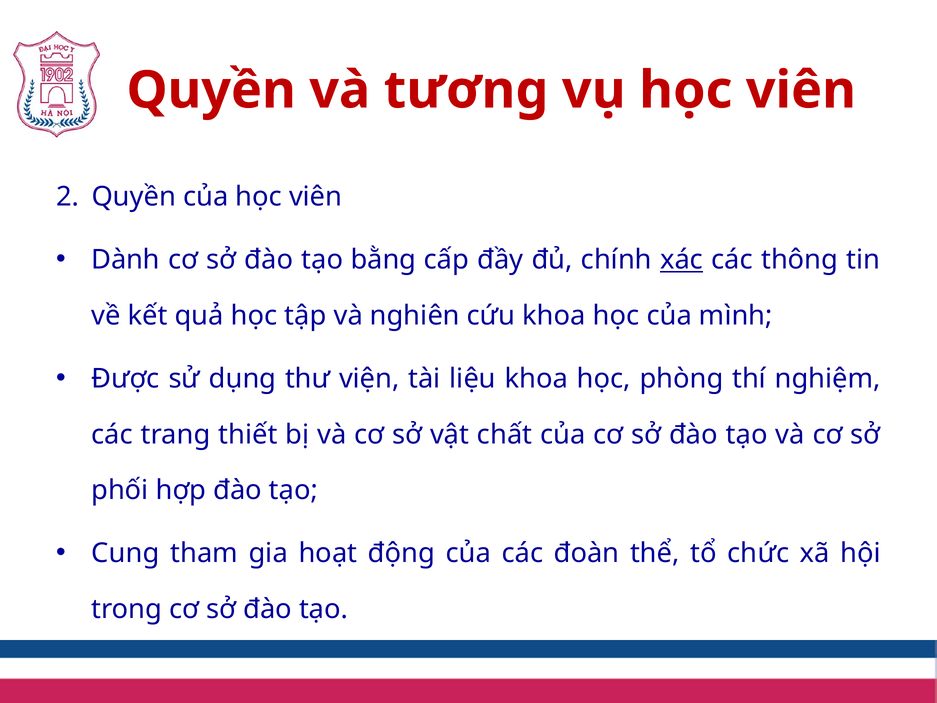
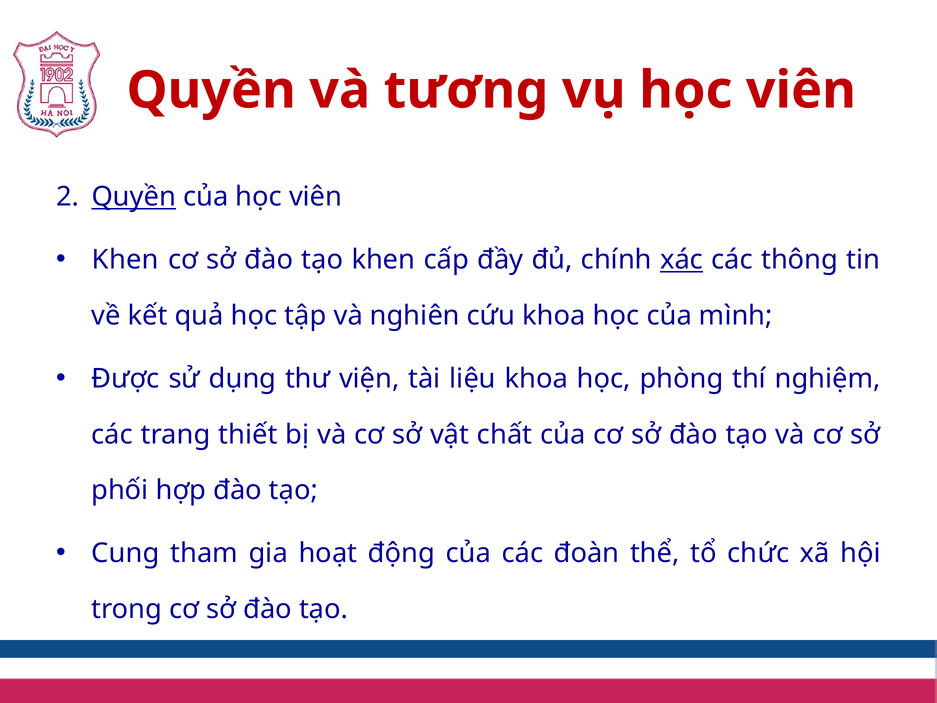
Quyền at (134, 197) underline: none -> present
Dành at (126, 260): Dành -> Khen
tạo bằng: bằng -> khen
